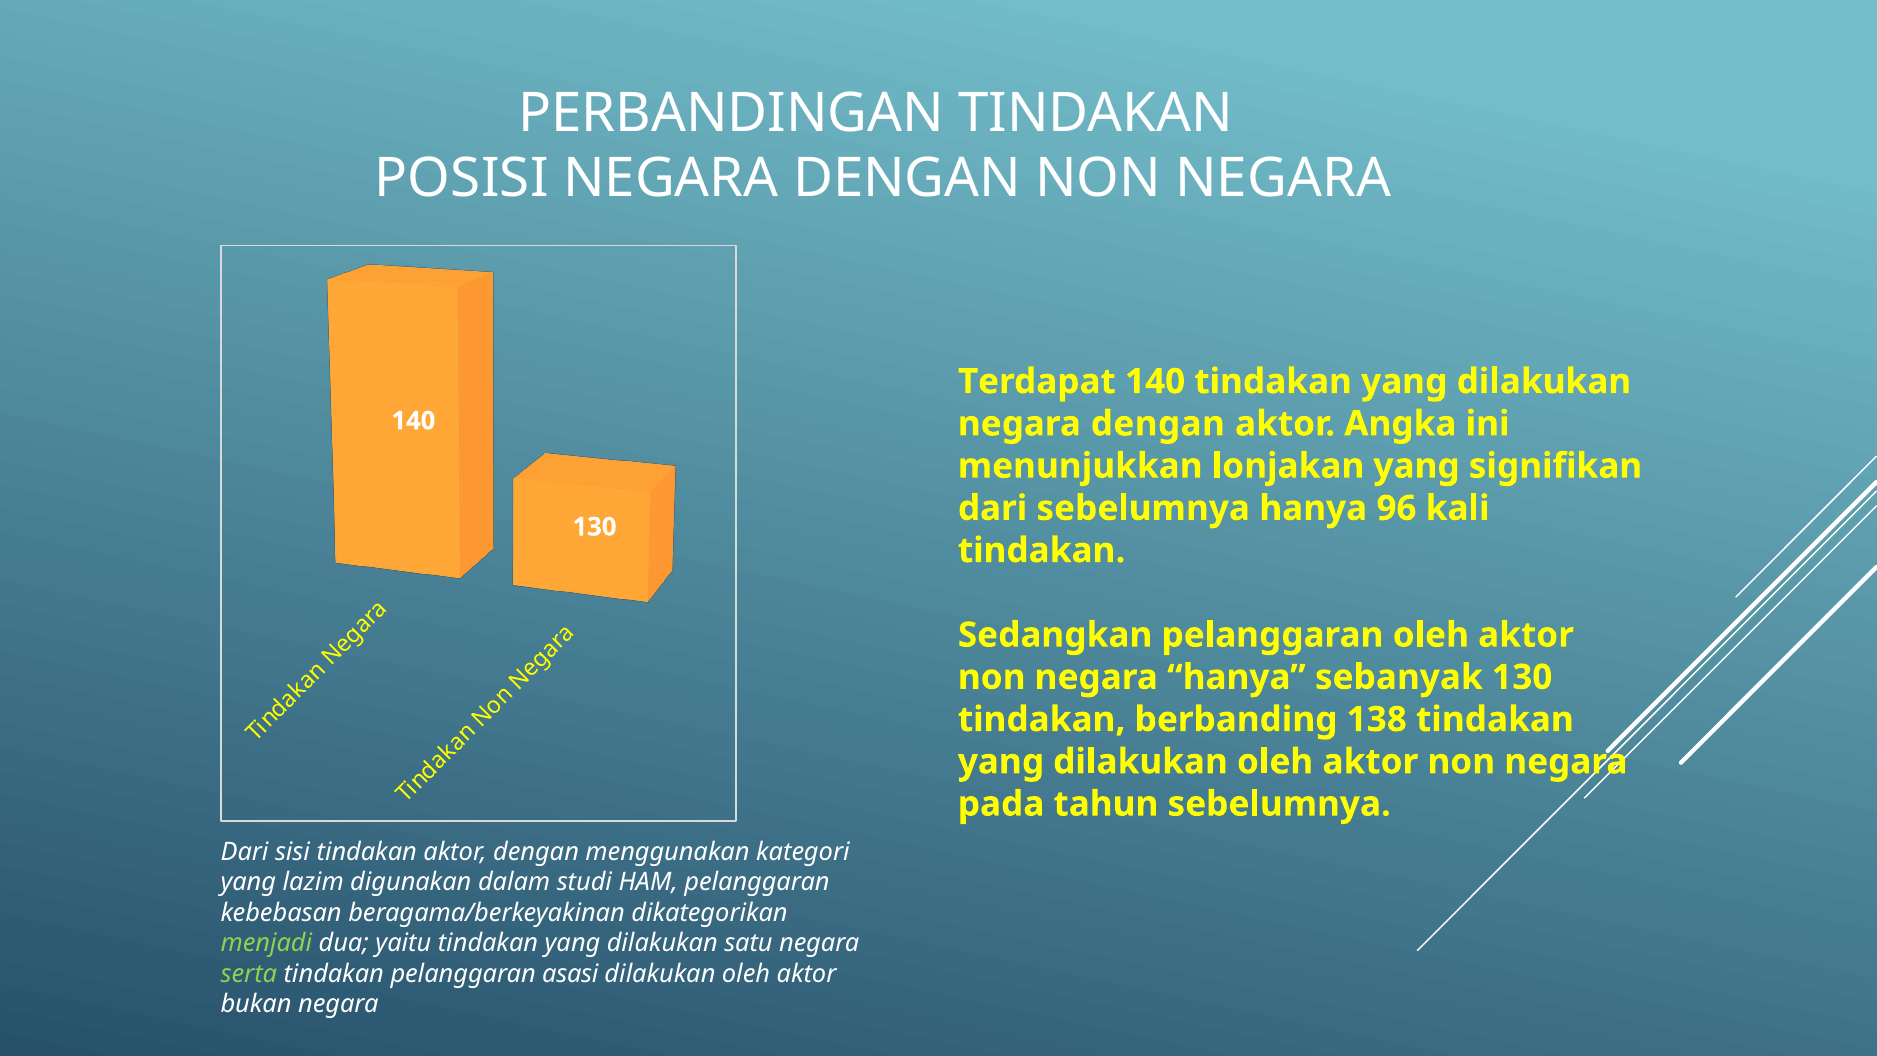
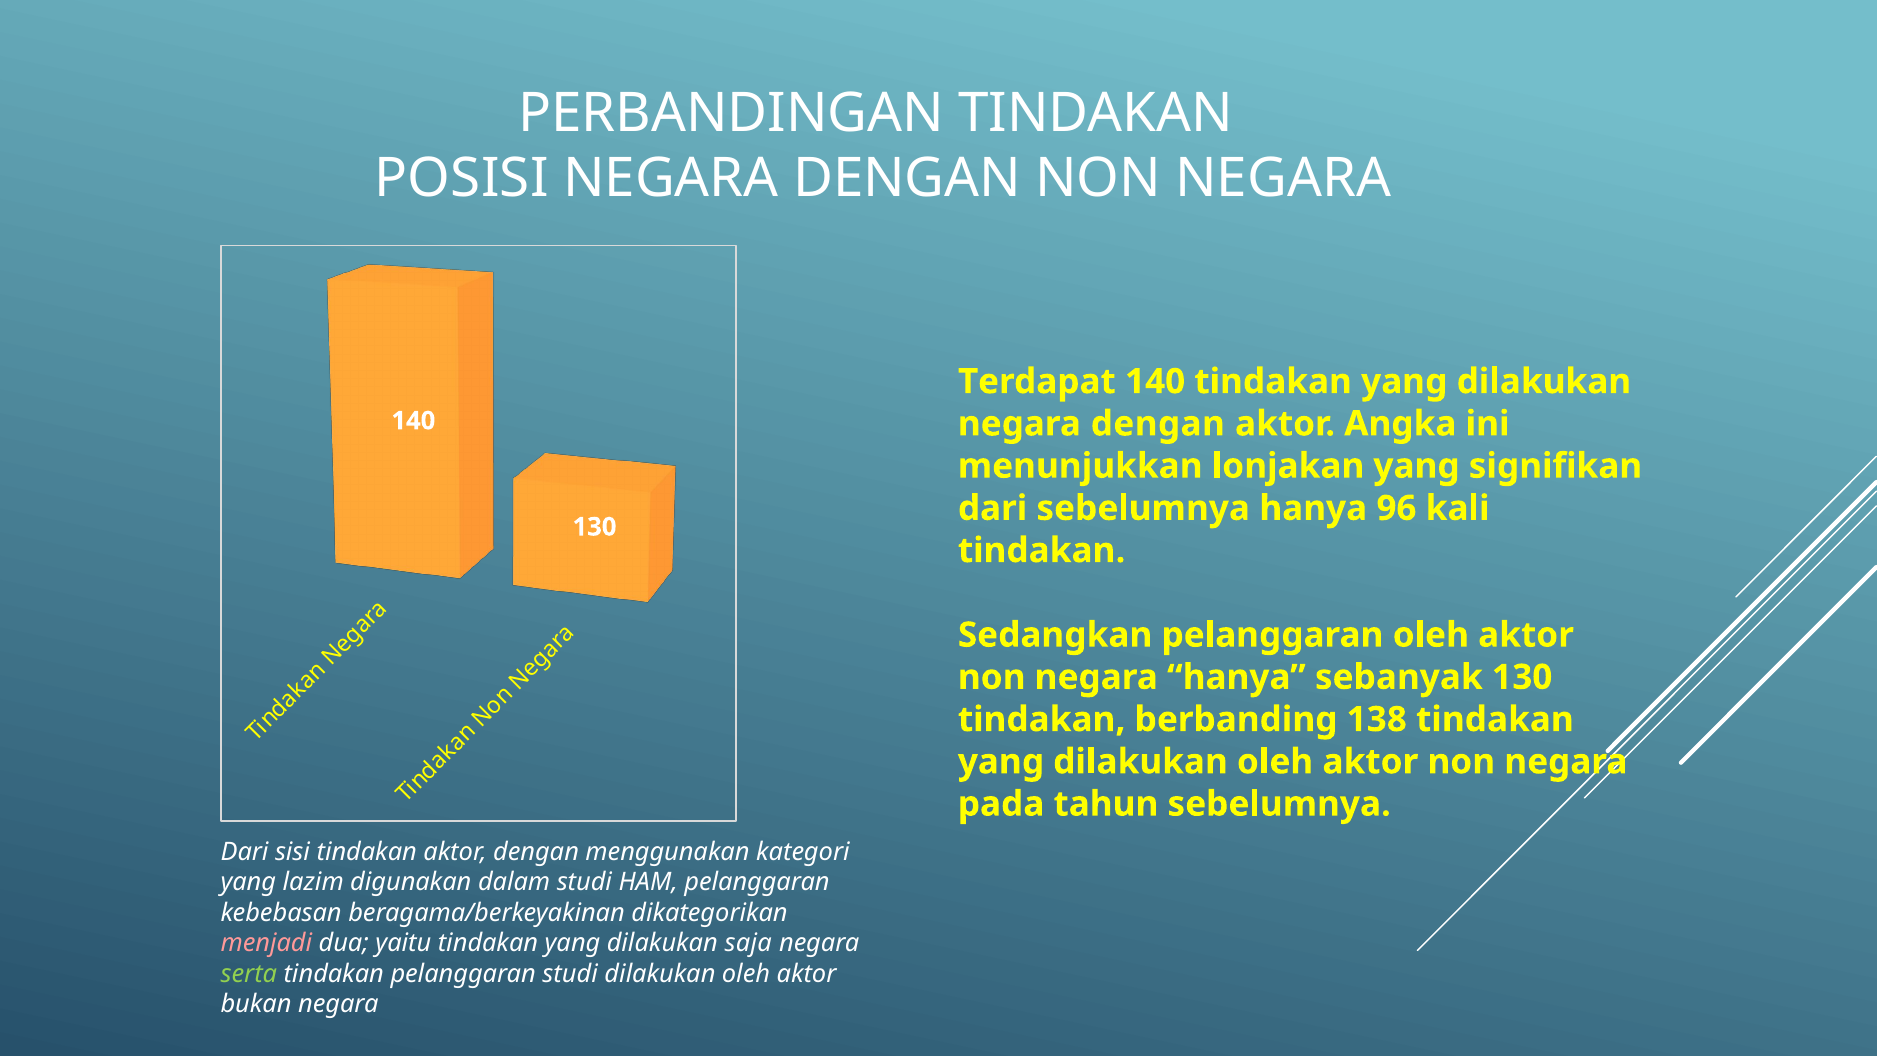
menjadi colour: light green -> pink
satu: satu -> saja
pelanggaran asasi: asasi -> studi
